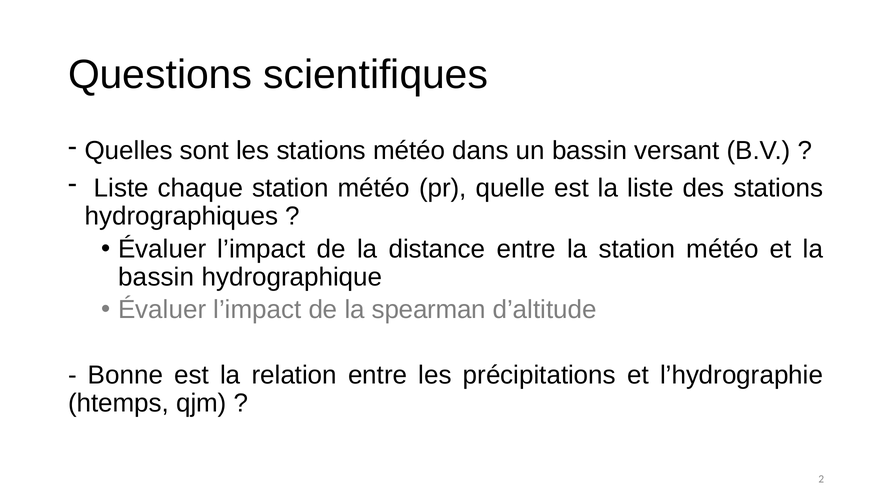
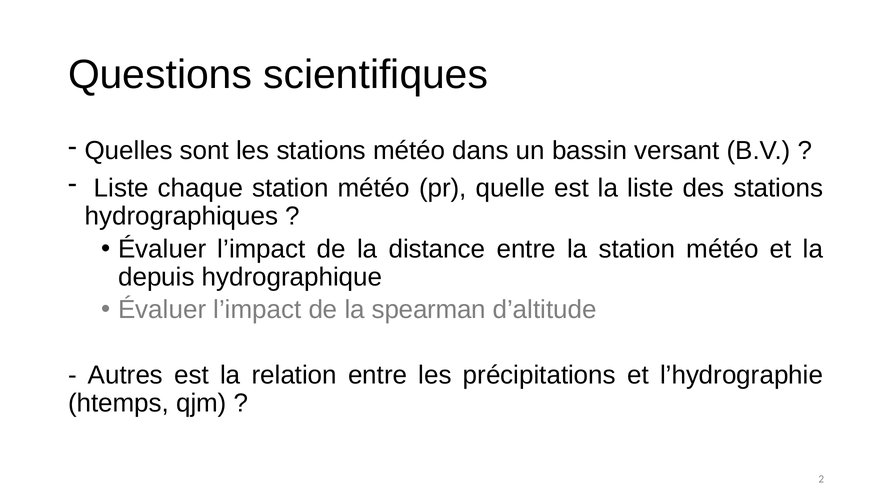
bassin at (156, 277): bassin -> depuis
Bonne: Bonne -> Autres
